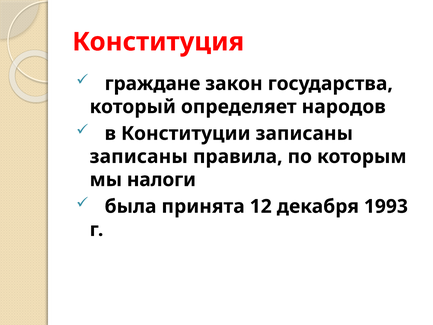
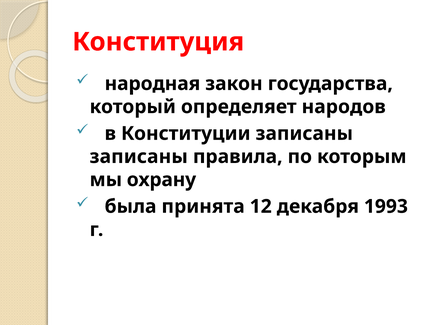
граждане: граждане -> народная
налоги: налоги -> охрану
